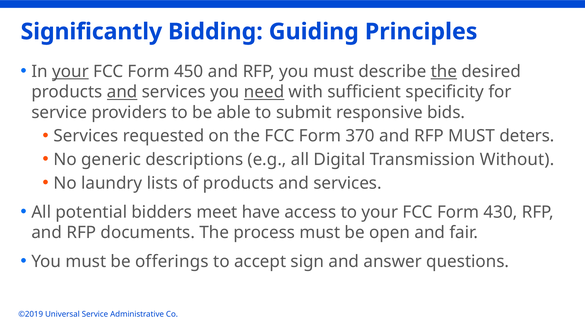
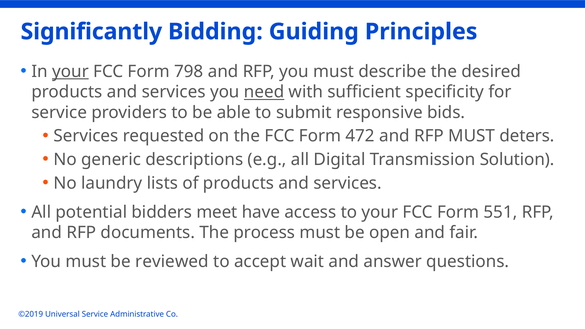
450: 450 -> 798
the at (444, 72) underline: present -> none
and at (122, 92) underline: present -> none
370: 370 -> 472
Without: Without -> Solution
430: 430 -> 551
offerings: offerings -> reviewed
sign: sign -> wait
